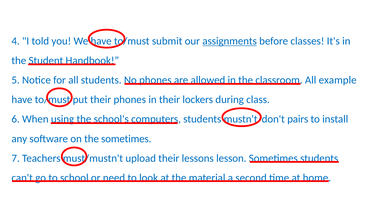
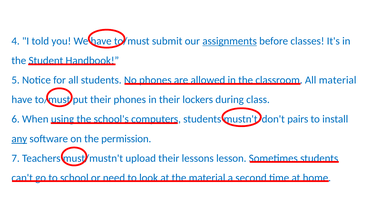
All example: example -> material
any underline: none -> present
the sometimes: sometimes -> permission
